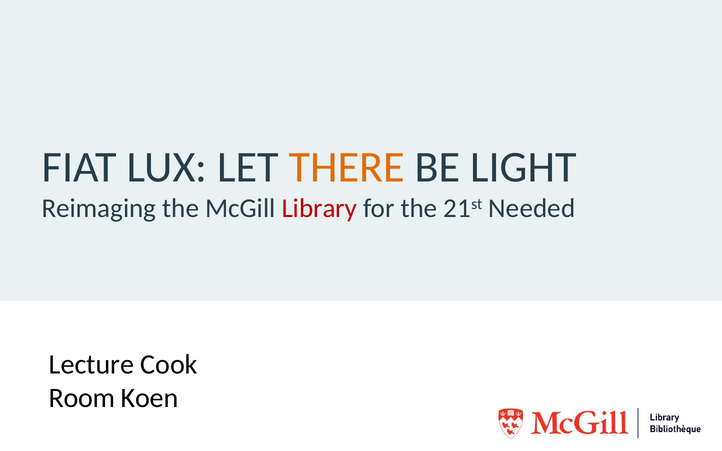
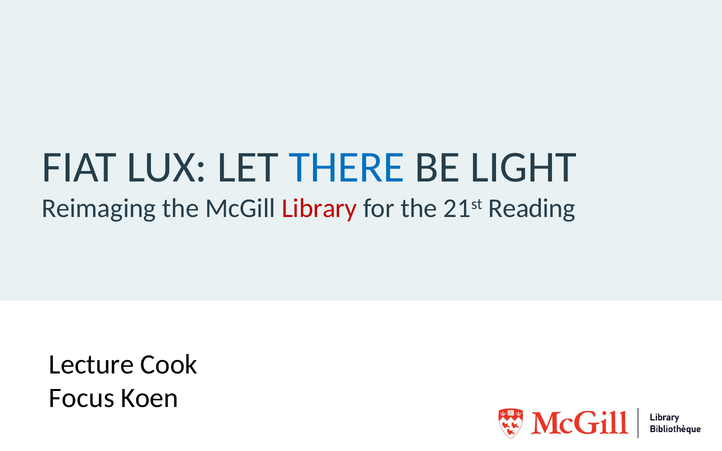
THERE colour: orange -> blue
Needed: Needed -> Reading
Room: Room -> Focus
